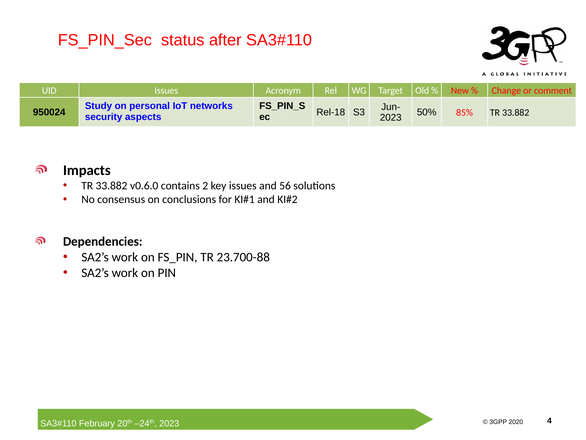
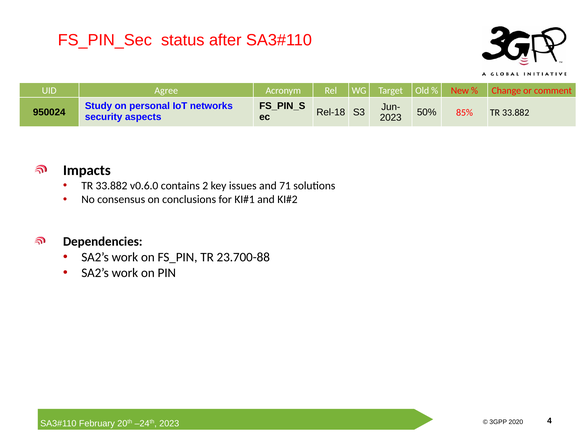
UID Issues: Issues -> Agree
56: 56 -> 71
